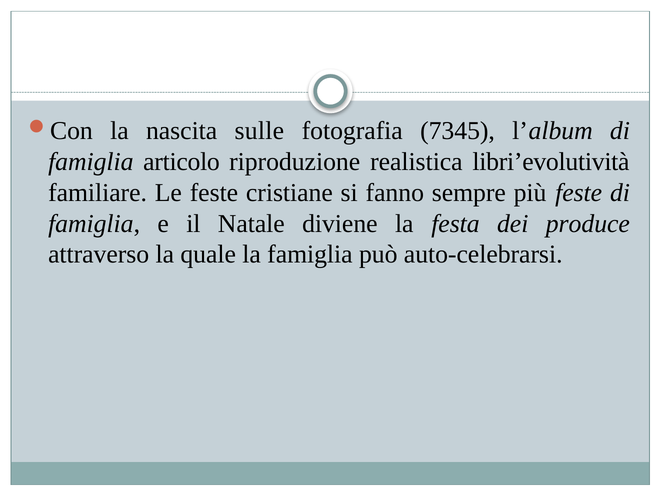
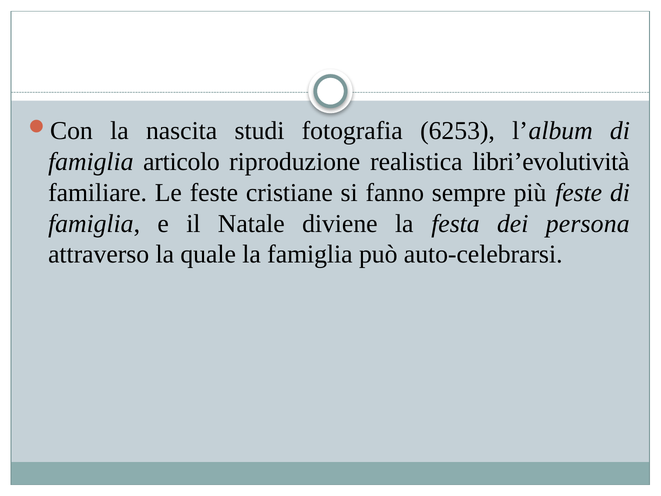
sulle: sulle -> studi
7345: 7345 -> 6253
produce: produce -> persona
